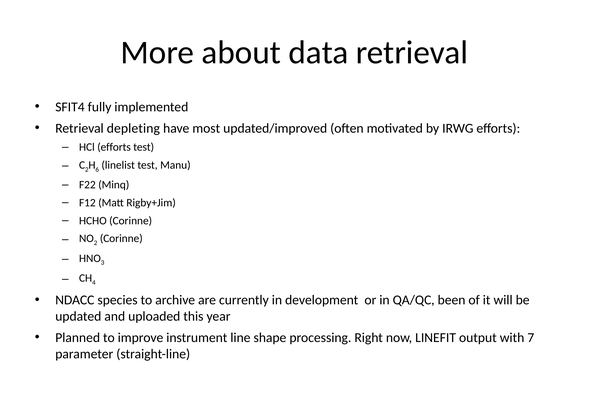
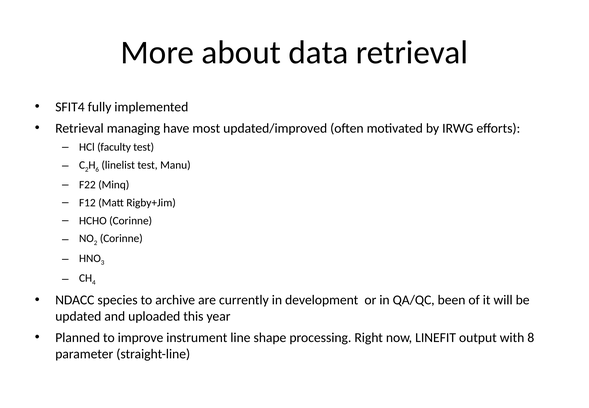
depleting: depleting -> managing
HCl efforts: efforts -> faculty
7: 7 -> 8
